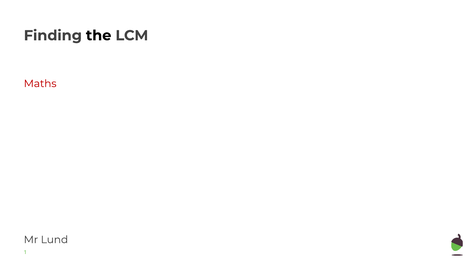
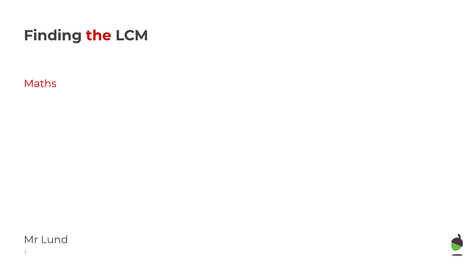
the colour: black -> red
